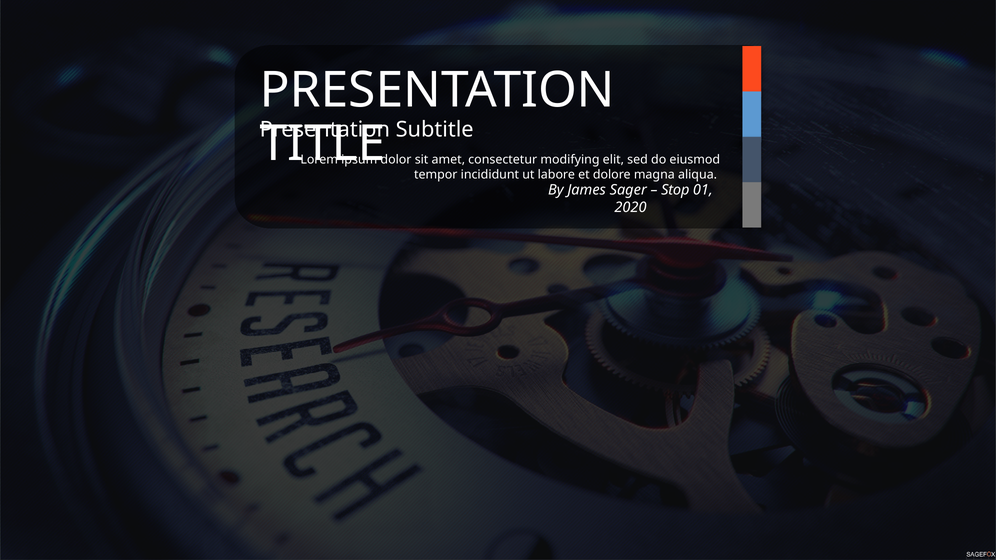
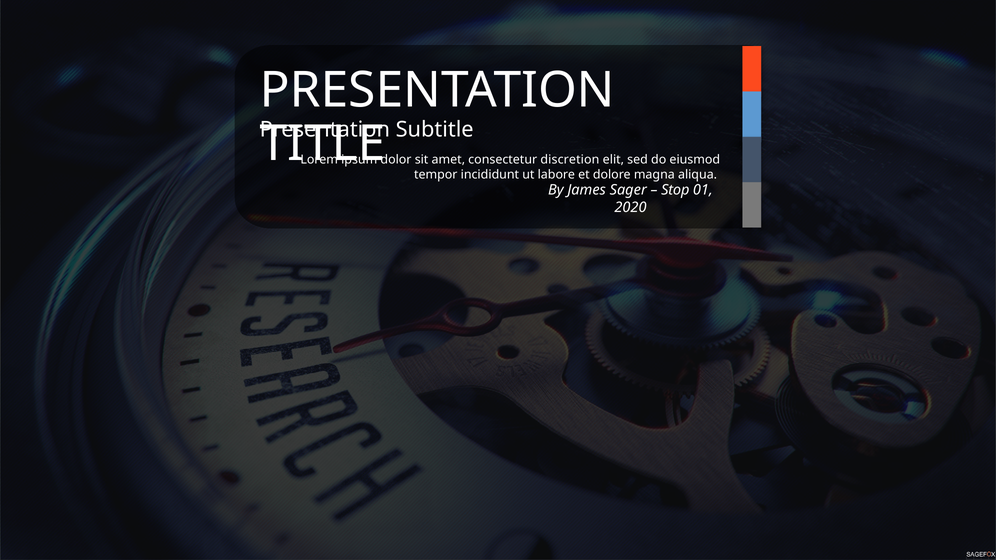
modifying: modifying -> discretion
